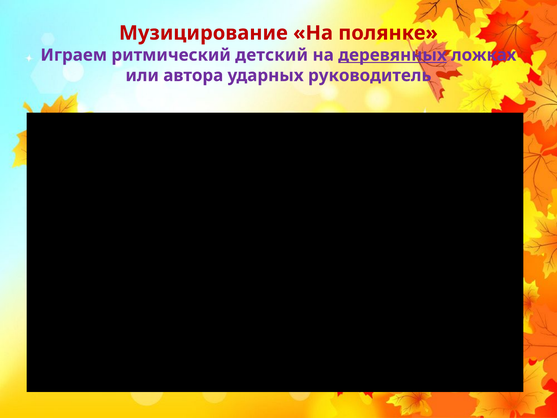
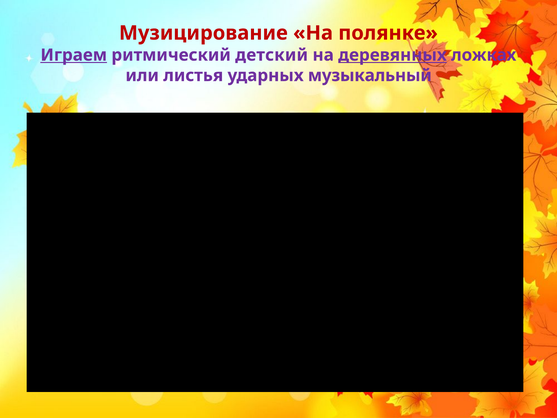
Играем underline: none -> present
автора: автора -> листья
руководитель: руководитель -> музыкальный
